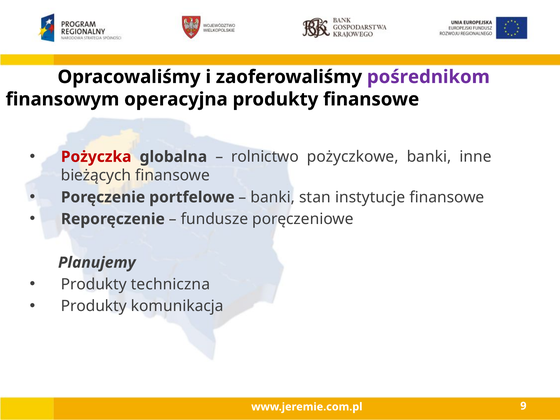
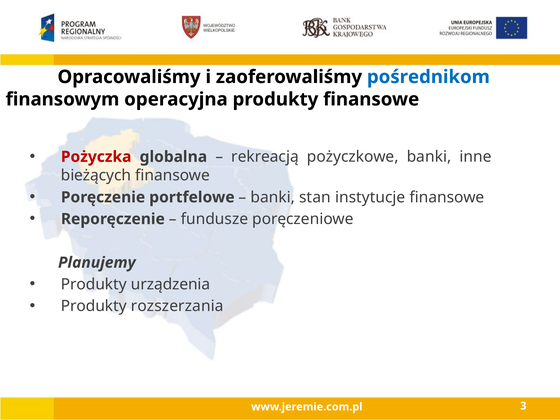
pośrednikom colour: purple -> blue
rolnictwo: rolnictwo -> rekreacją
techniczna: techniczna -> urządzenia
komunikacja: komunikacja -> rozszerzania
9: 9 -> 3
